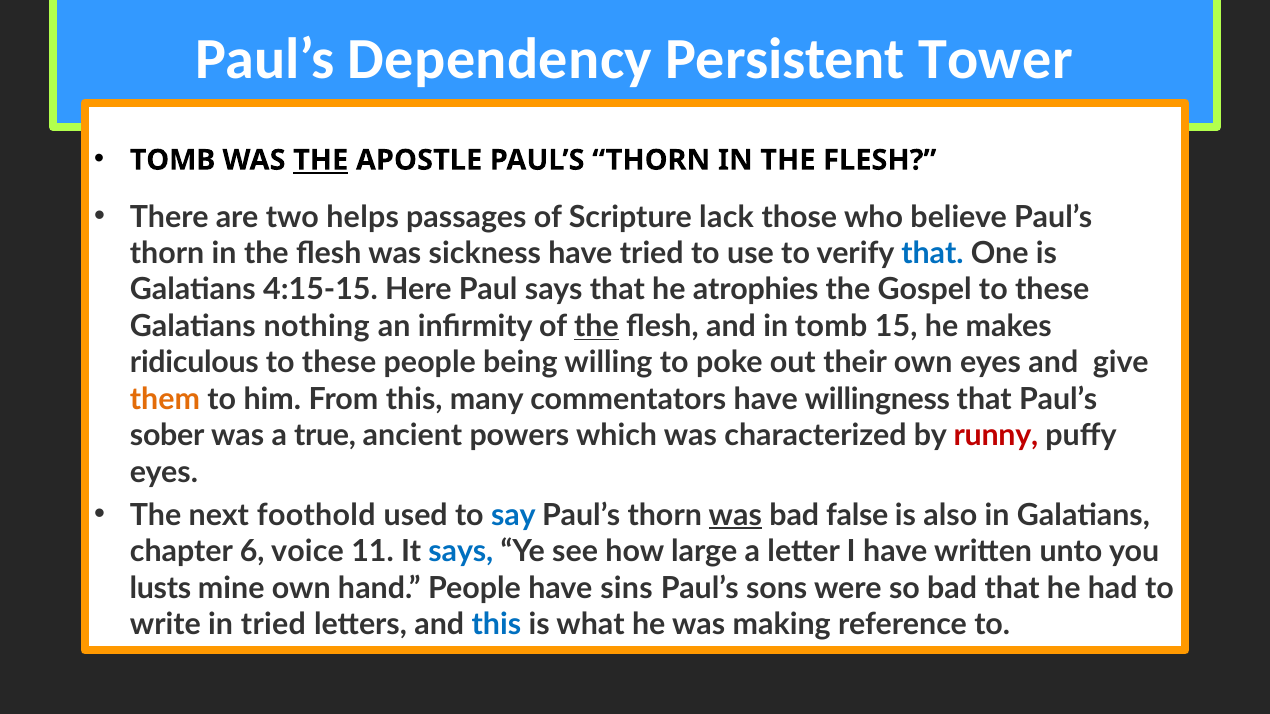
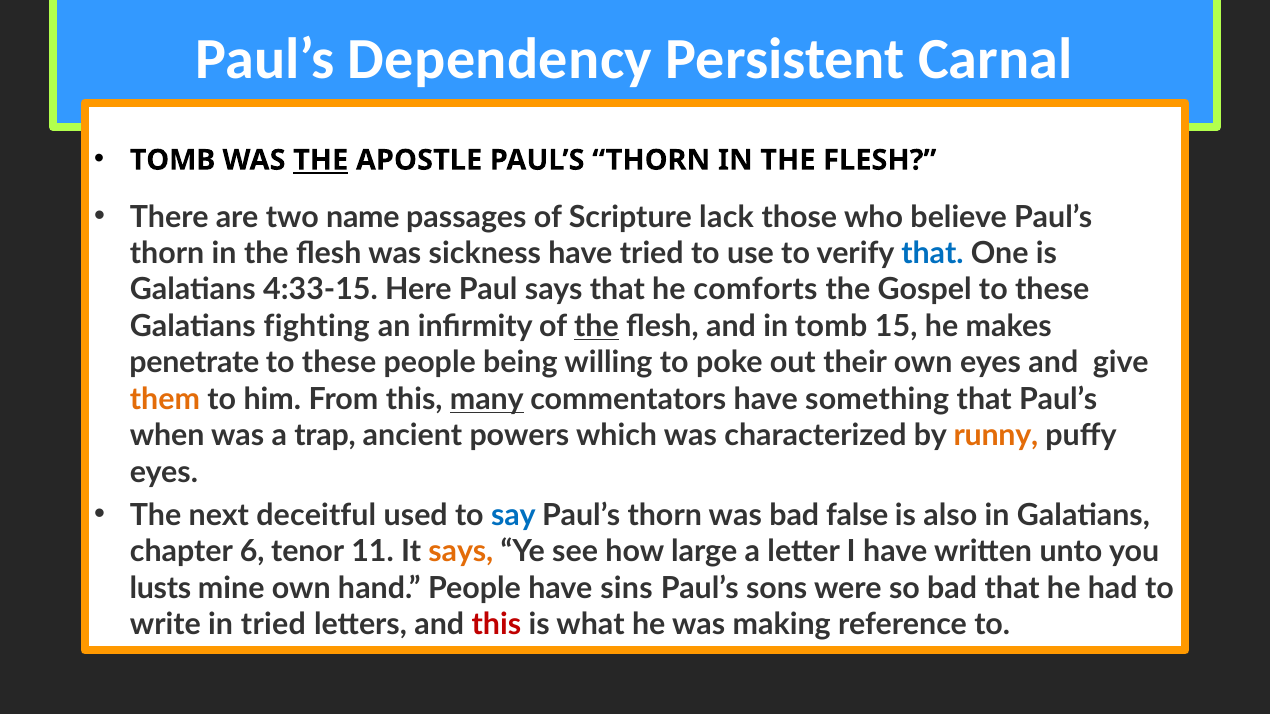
Tower: Tower -> Carnal
helps: helps -> name
4:15-15: 4:15-15 -> 4:33-15
atrophies: atrophies -> comforts
nothing: nothing -> fighting
ridiculous: ridiculous -> penetrate
many underline: none -> present
willingness: willingness -> something
sober: sober -> when
true: true -> trap
runny colour: red -> orange
foothold: foothold -> deceitful
was at (735, 515) underline: present -> none
voice: voice -> tenor
says at (461, 552) colour: blue -> orange
this at (496, 625) colour: blue -> red
